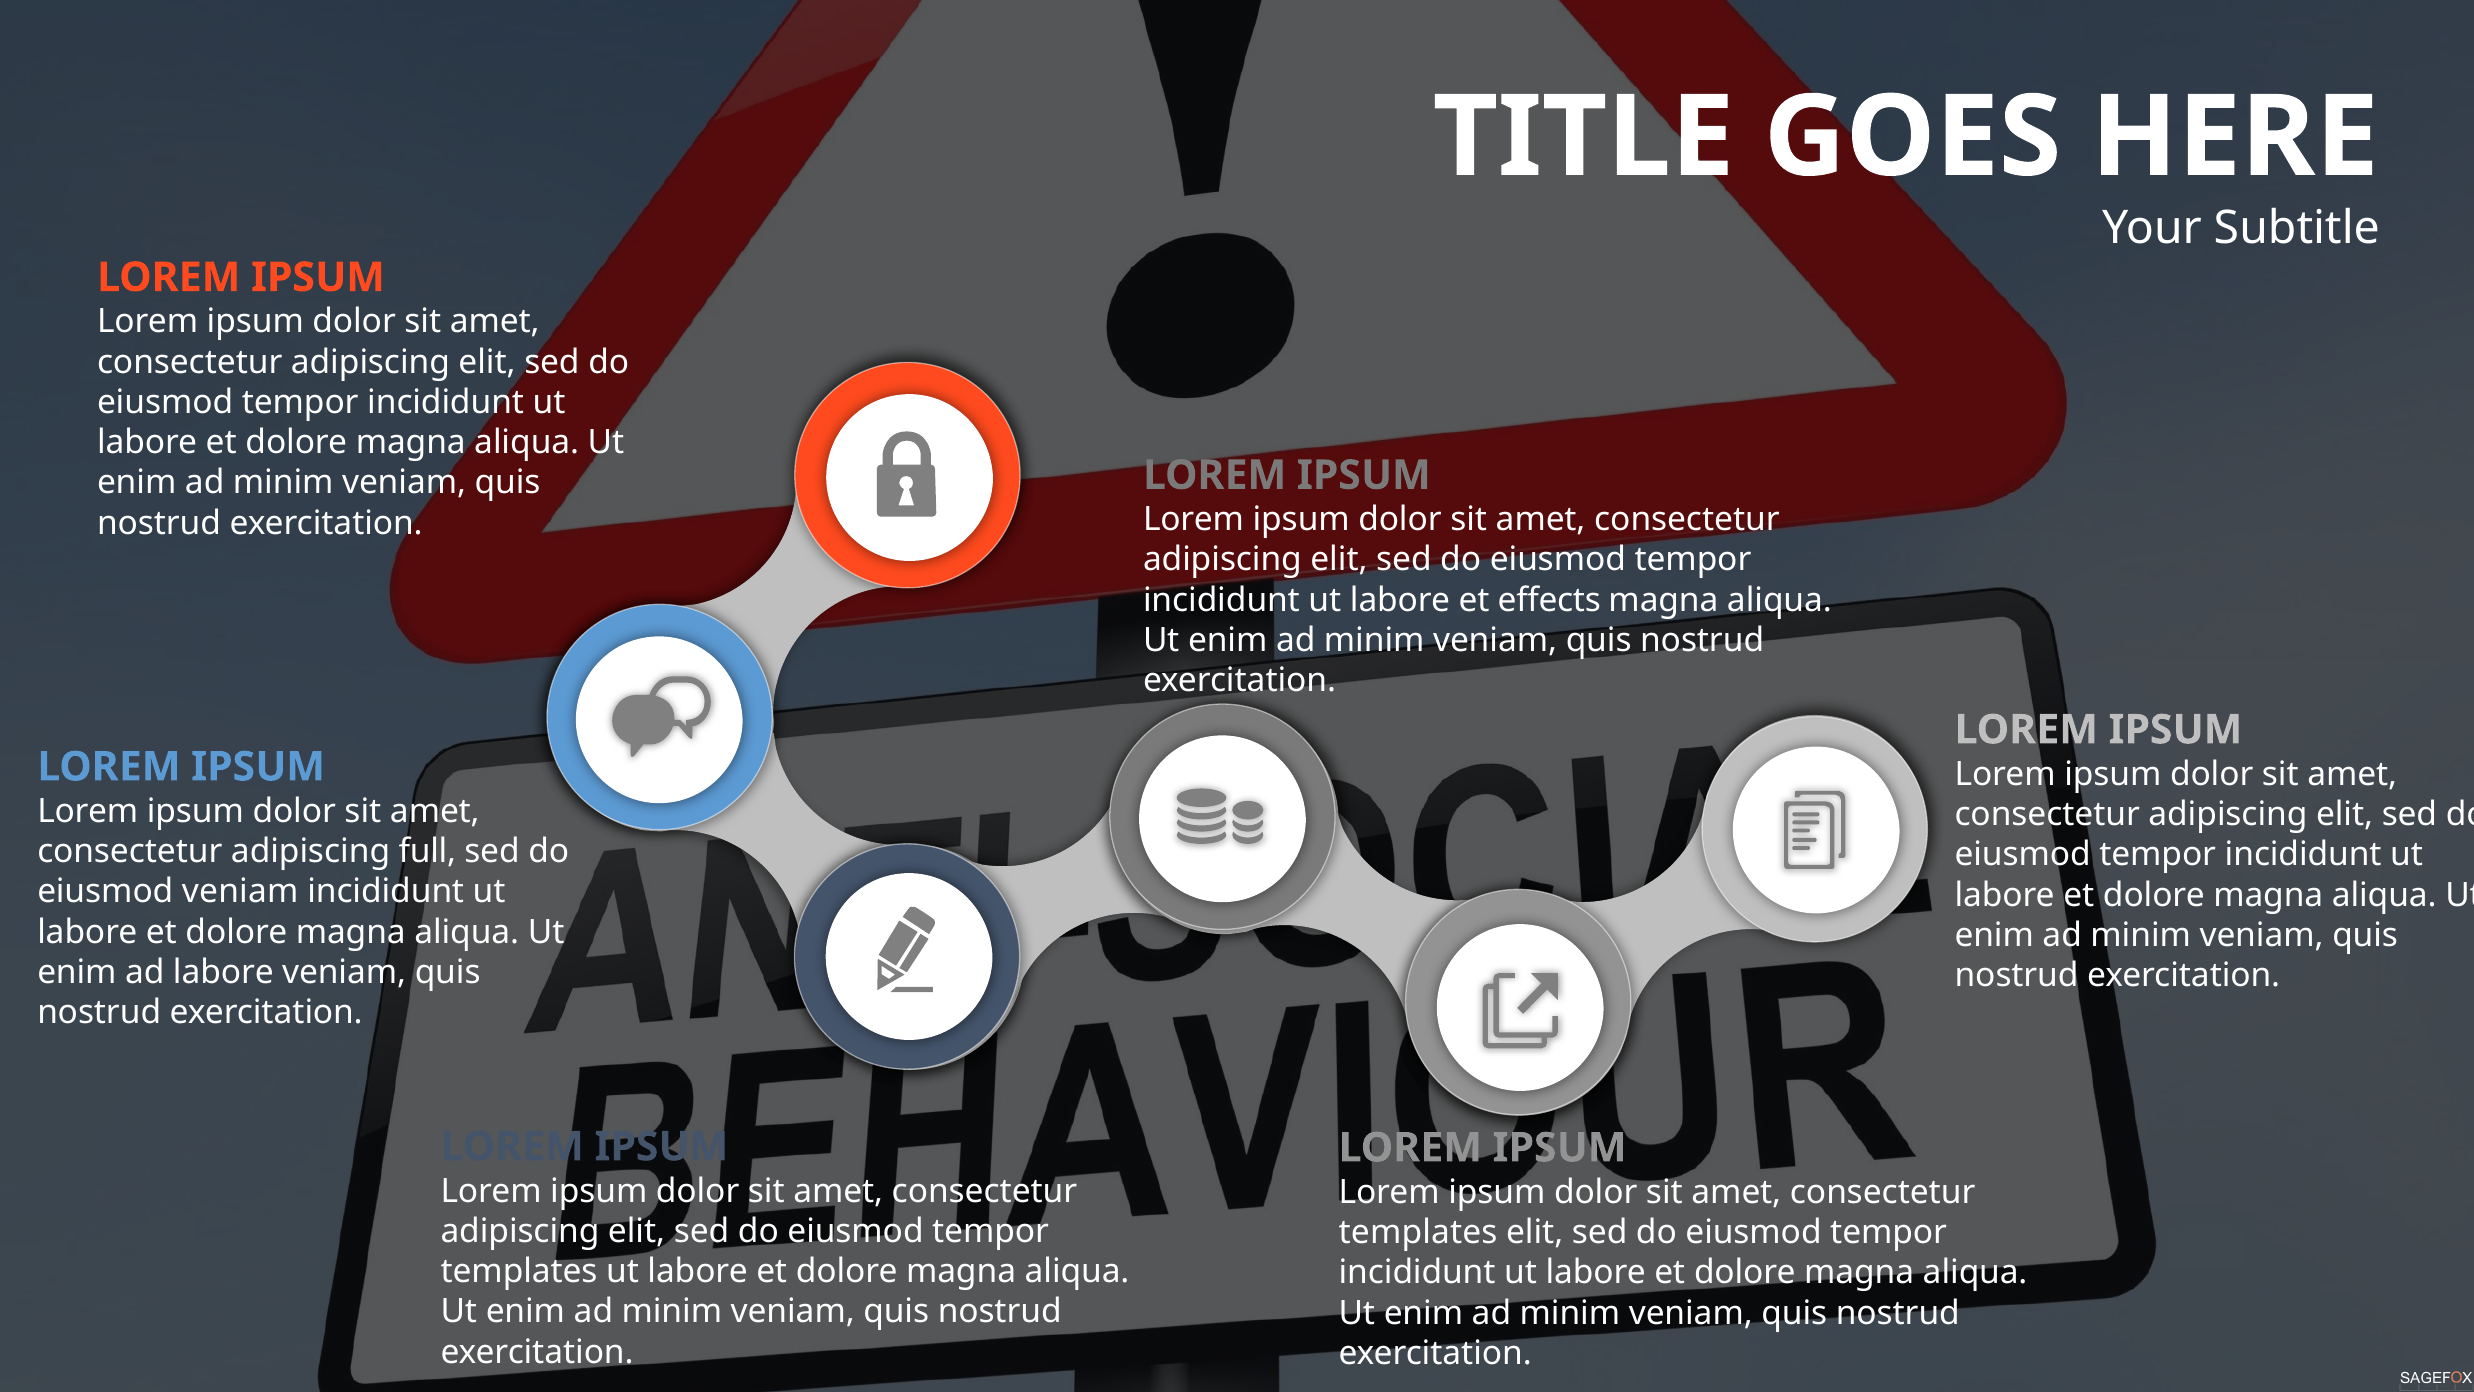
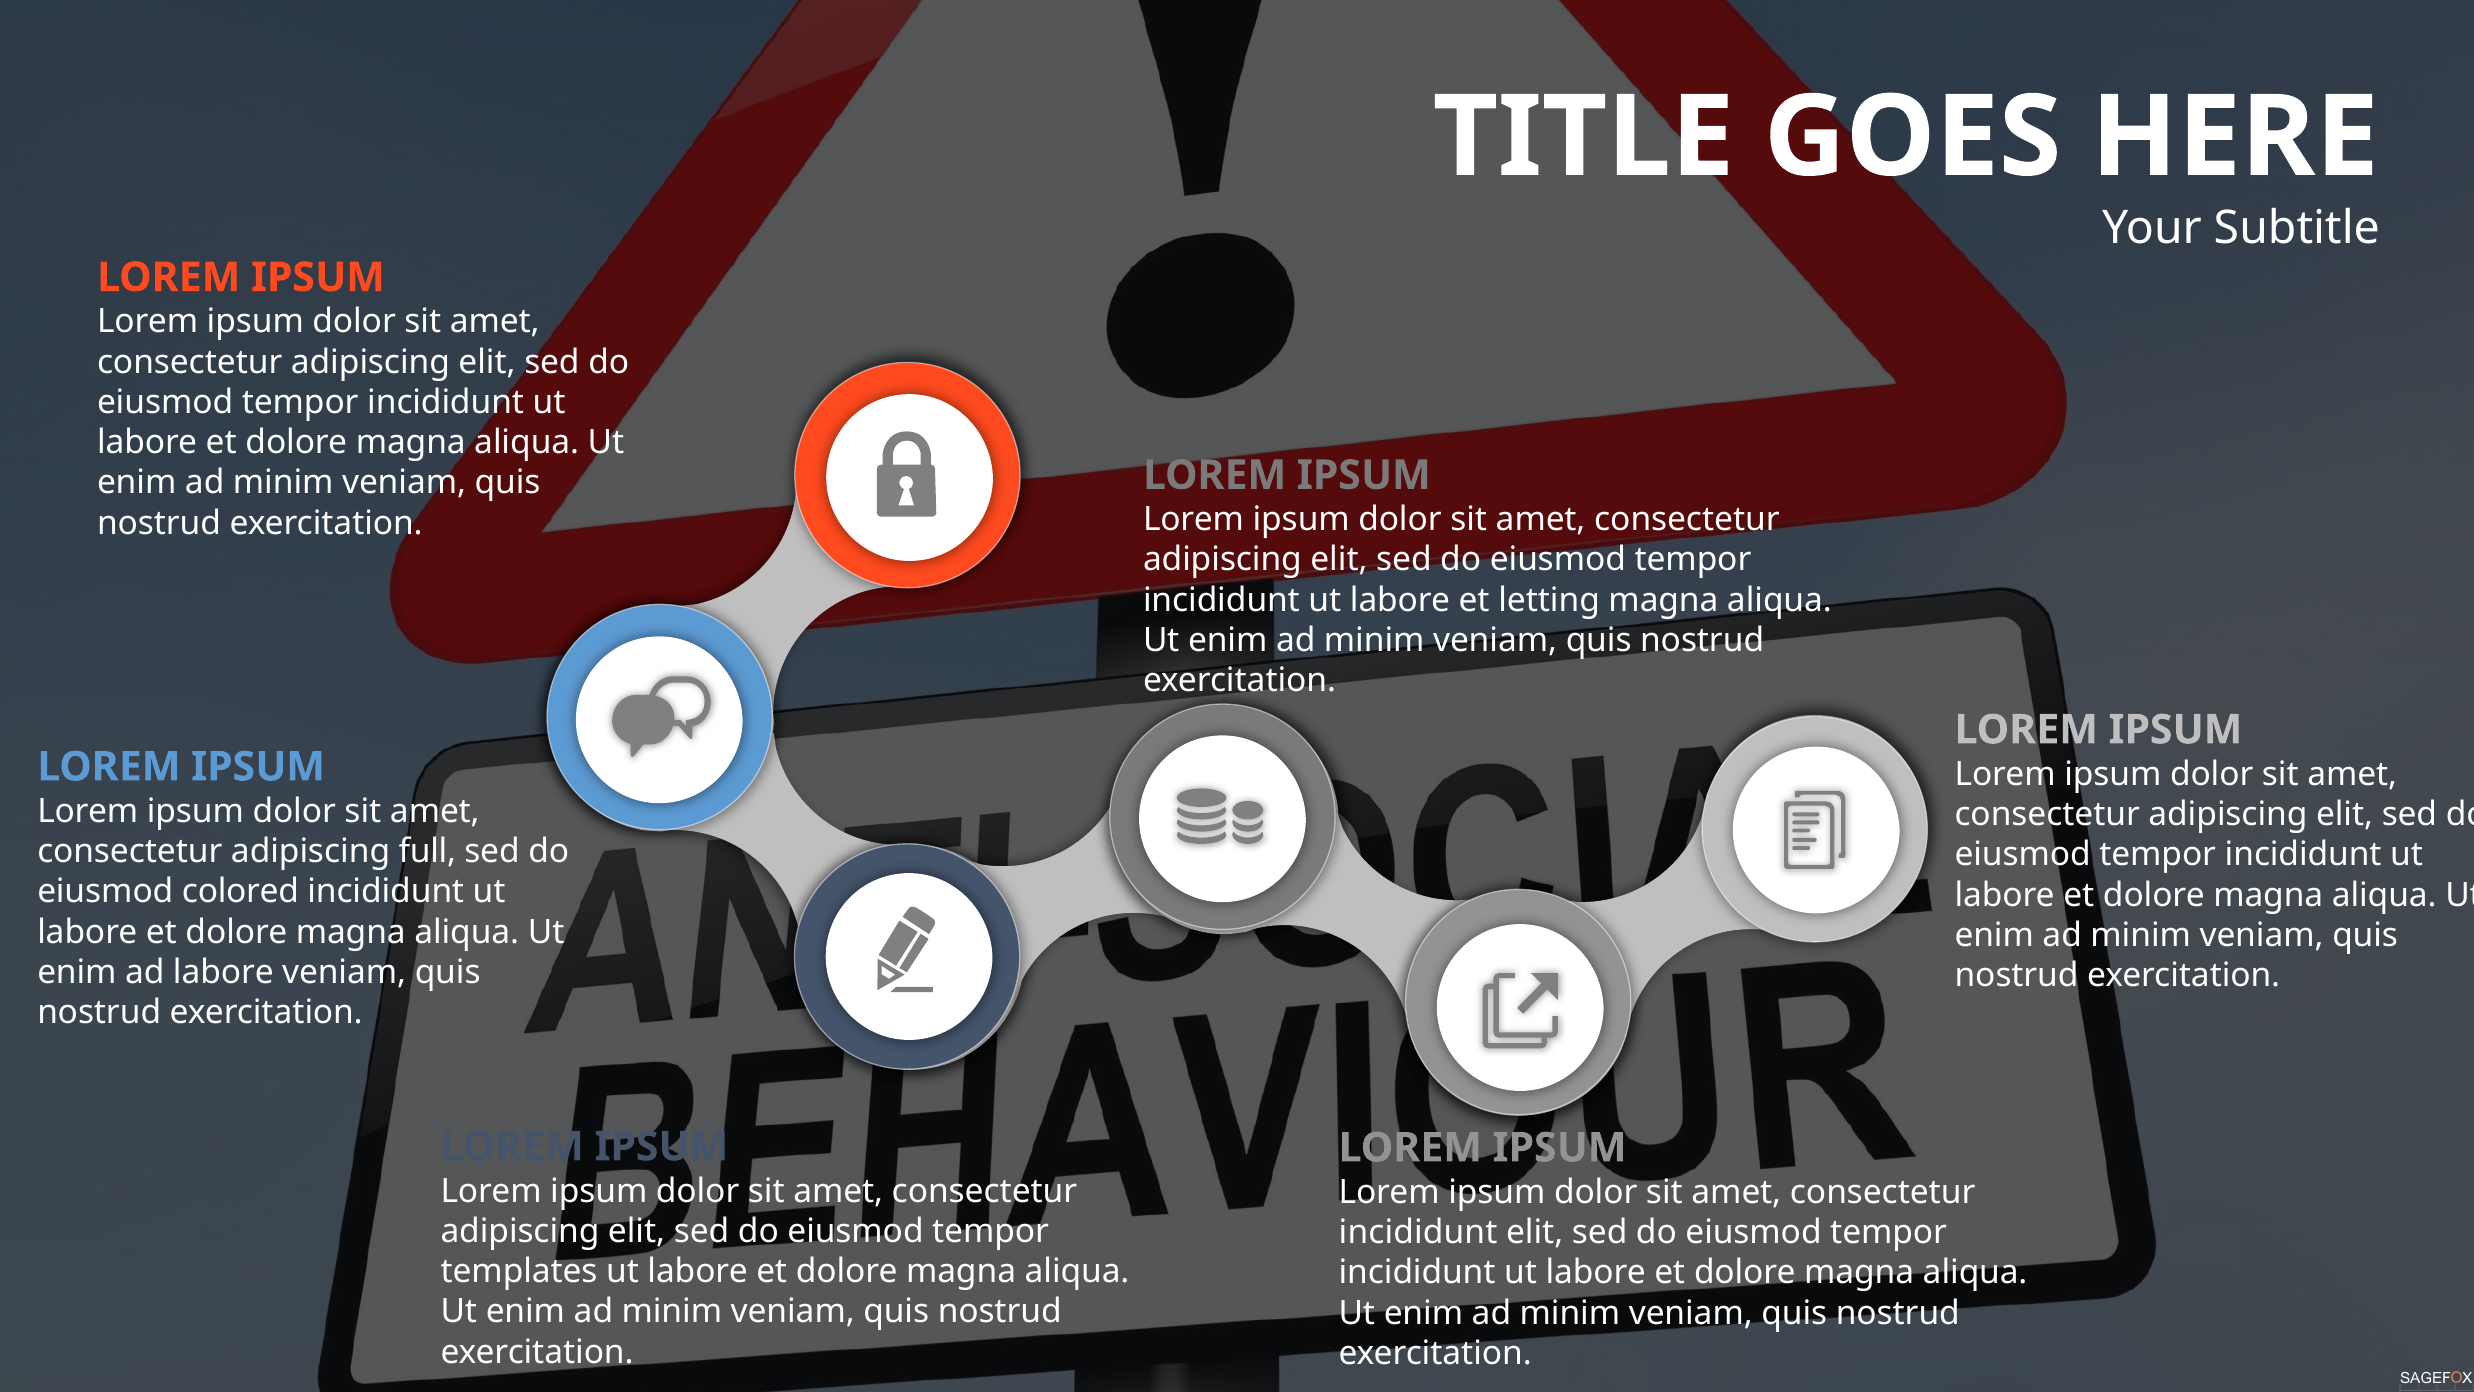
effects: effects -> letting
eiusmod veniam: veniam -> colored
templates at (1418, 1232): templates -> incididunt
